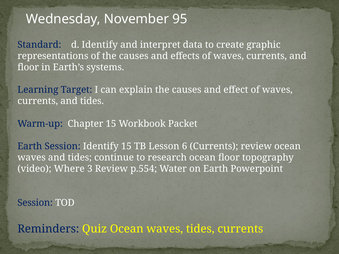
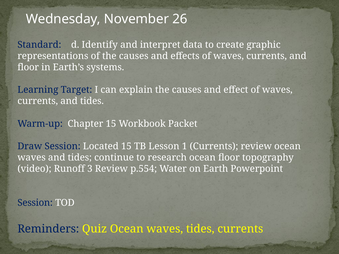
95: 95 -> 26
Earth at (30, 146): Earth -> Draw
Session Identify: Identify -> Located
6: 6 -> 1
Where: Where -> Runoff
